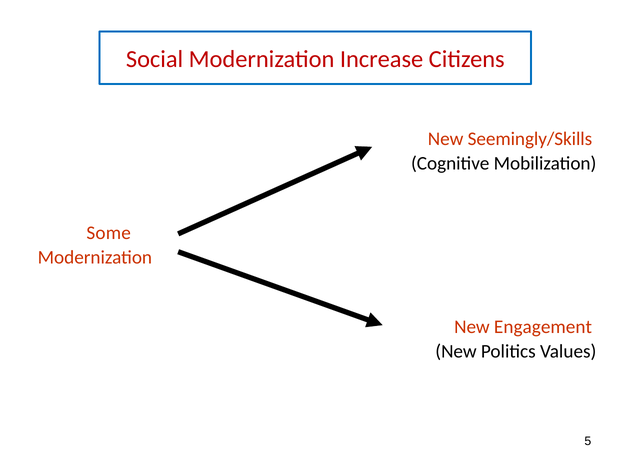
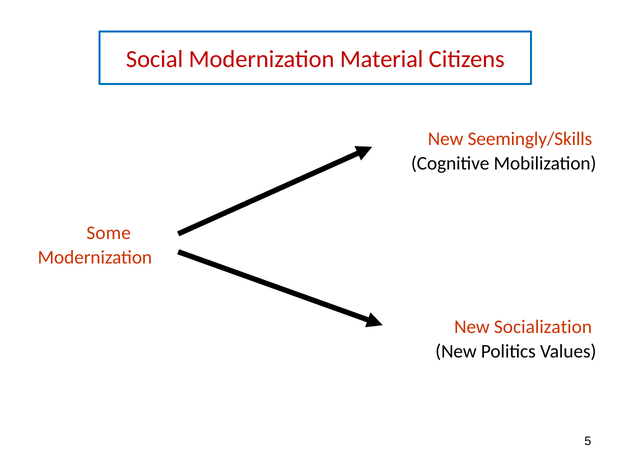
Increase: Increase -> Material
Engagement: Engagement -> Socialization
